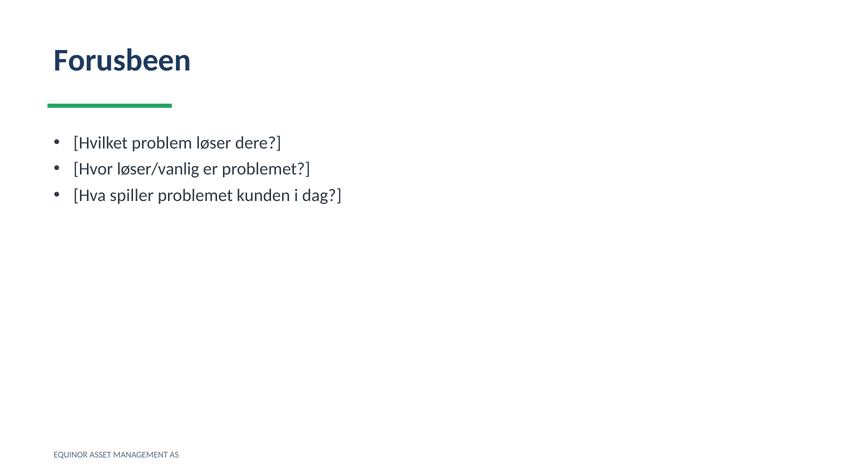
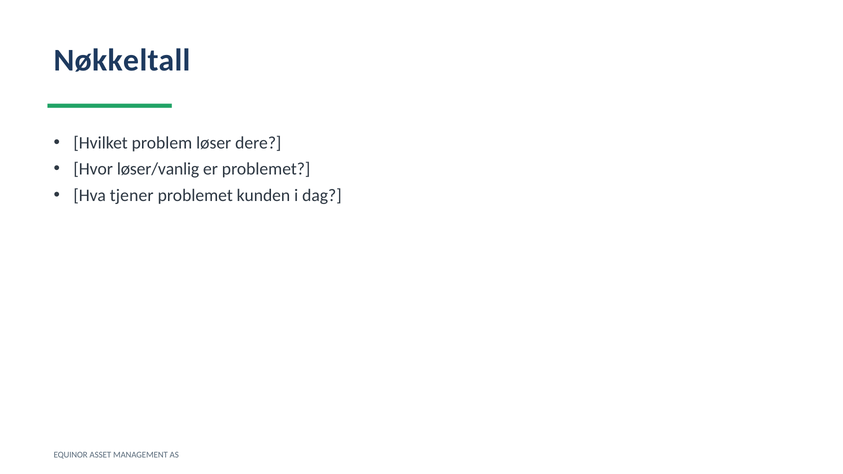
Forusbeen: Forusbeen -> Nøkkeltall
spiller: spiller -> tjener
